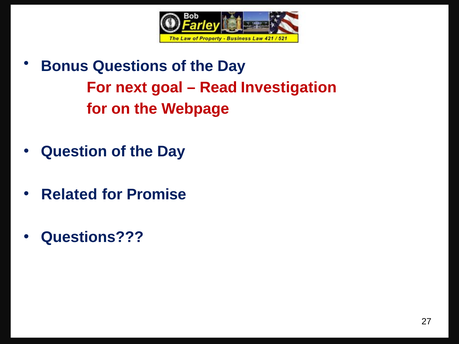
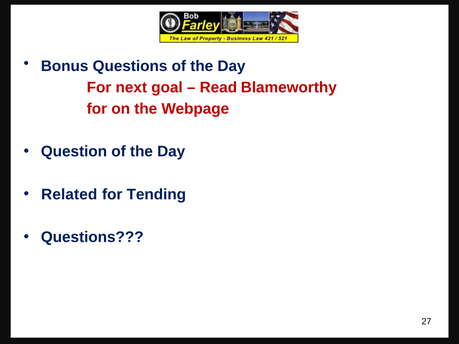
Investigation: Investigation -> Blameworthy
Promise: Promise -> Tending
